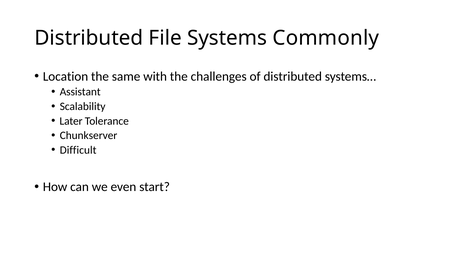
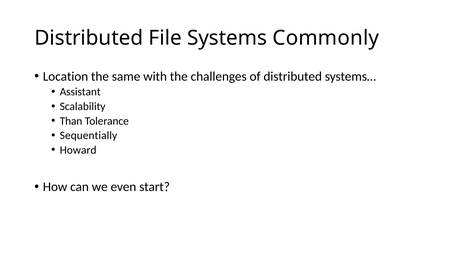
Later: Later -> Than
Chunkserver: Chunkserver -> Sequentially
Difficult: Difficult -> Howard
